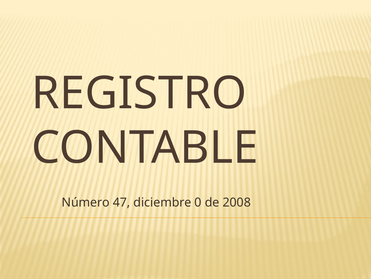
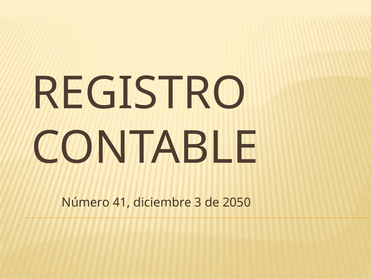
47: 47 -> 41
0: 0 -> 3
2008: 2008 -> 2050
